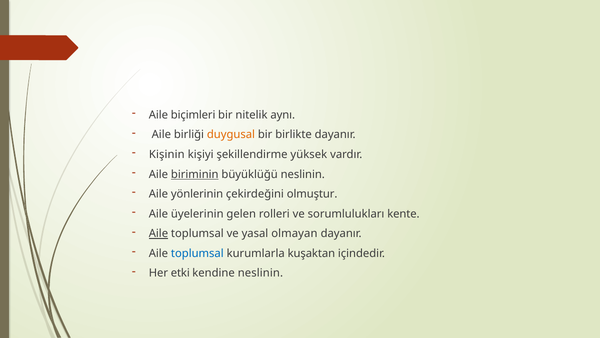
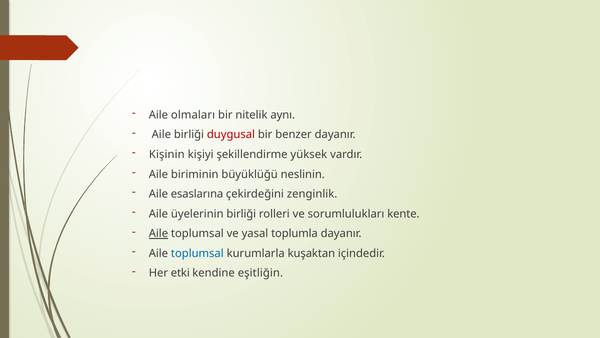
biçimleri: biçimleri -> olmaları
duygusal colour: orange -> red
birlikte: birlikte -> benzer
biriminin underline: present -> none
yönlerinin: yönlerinin -> esaslarına
olmuştur: olmuştur -> zenginlik
üyelerinin gelen: gelen -> birliği
olmayan: olmayan -> toplumla
kendine neslinin: neslinin -> eşitliğin
